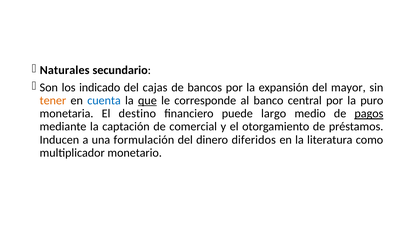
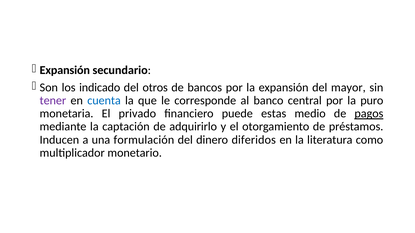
Naturales at (65, 70): Naturales -> Expansión
cajas: cajas -> otros
tener colour: orange -> purple
que underline: present -> none
destino: destino -> privado
largo: largo -> estas
comercial: comercial -> adquirirlo
